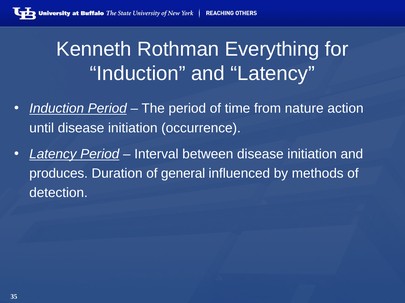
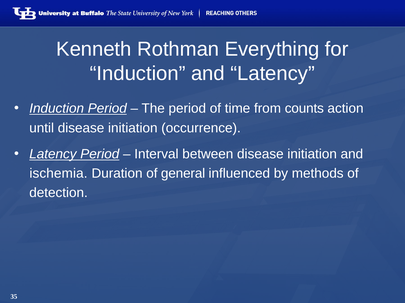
nature: nature -> counts
produces: produces -> ischemia
